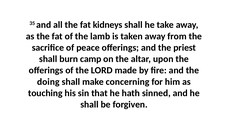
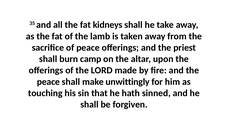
doing at (48, 82): doing -> peace
concerning: concerning -> unwittingly
